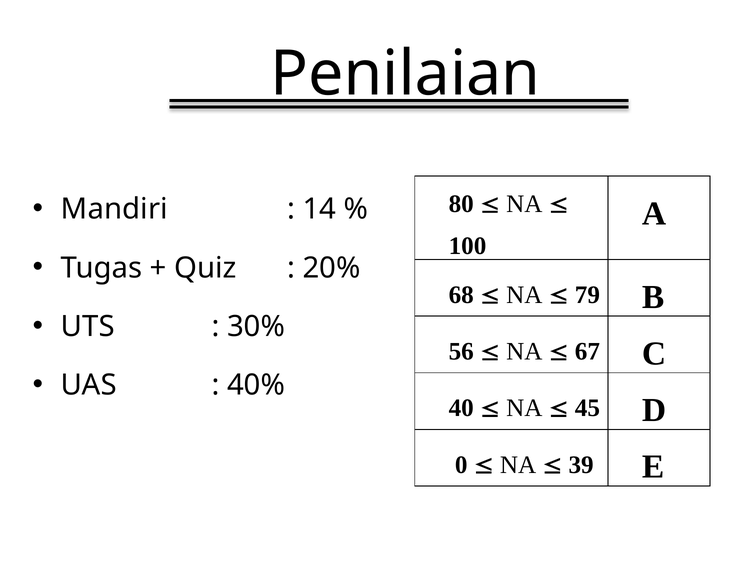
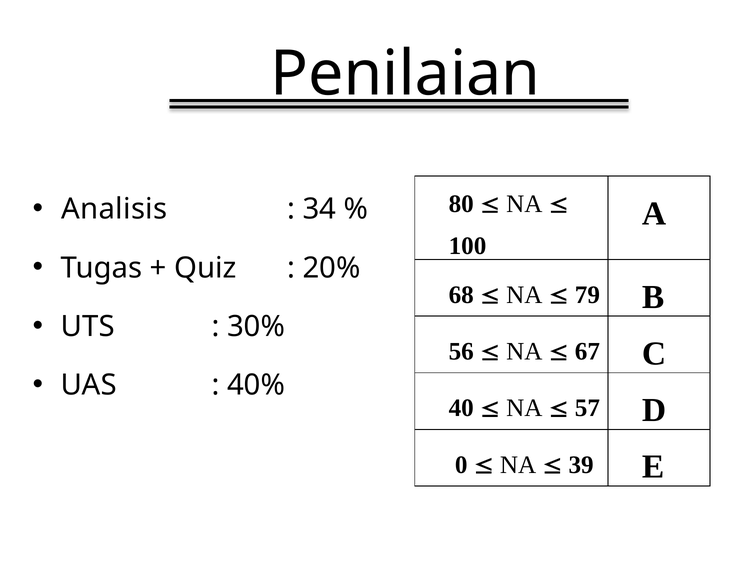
Mandiri: Mandiri -> Analisis
14: 14 -> 34
45: 45 -> 57
